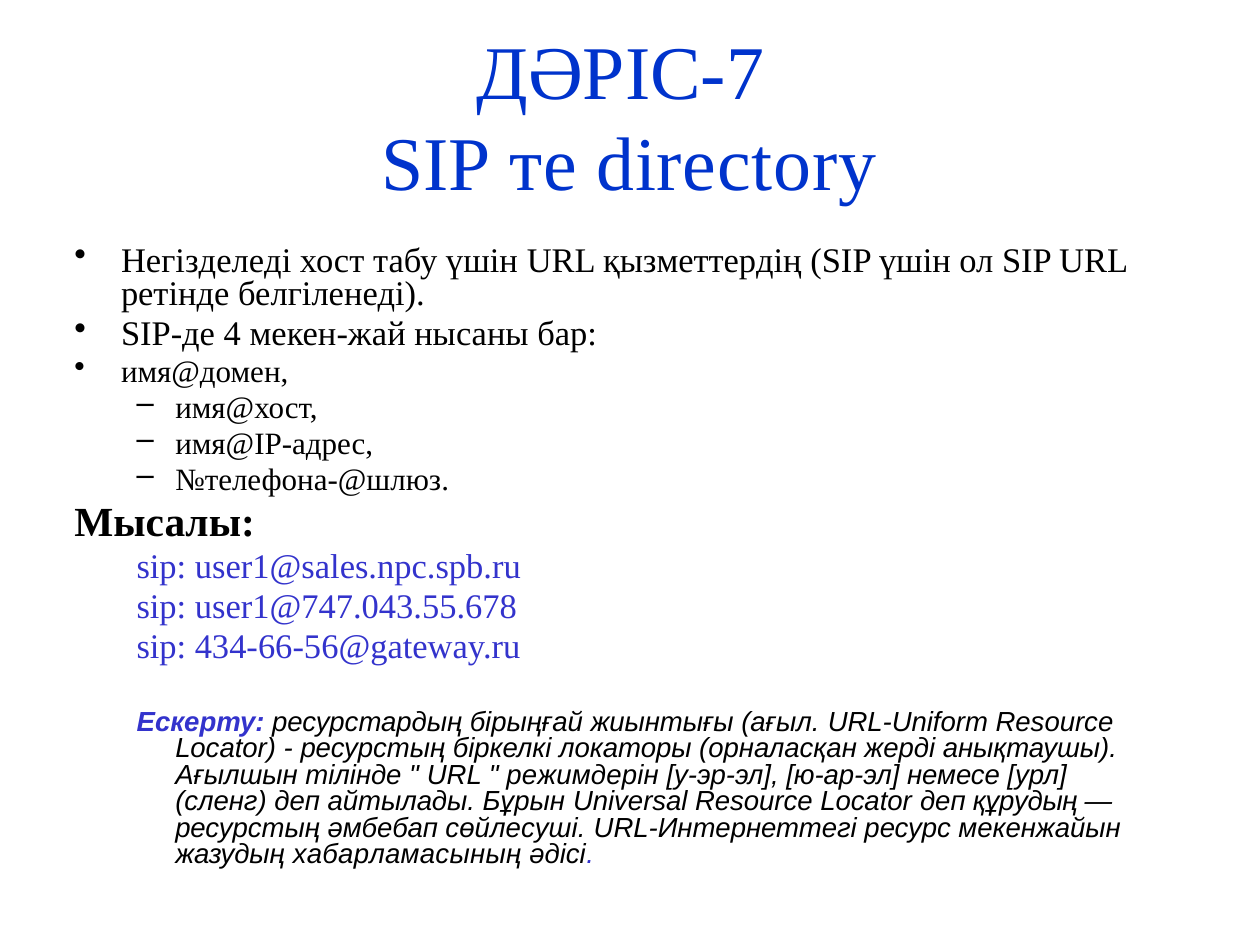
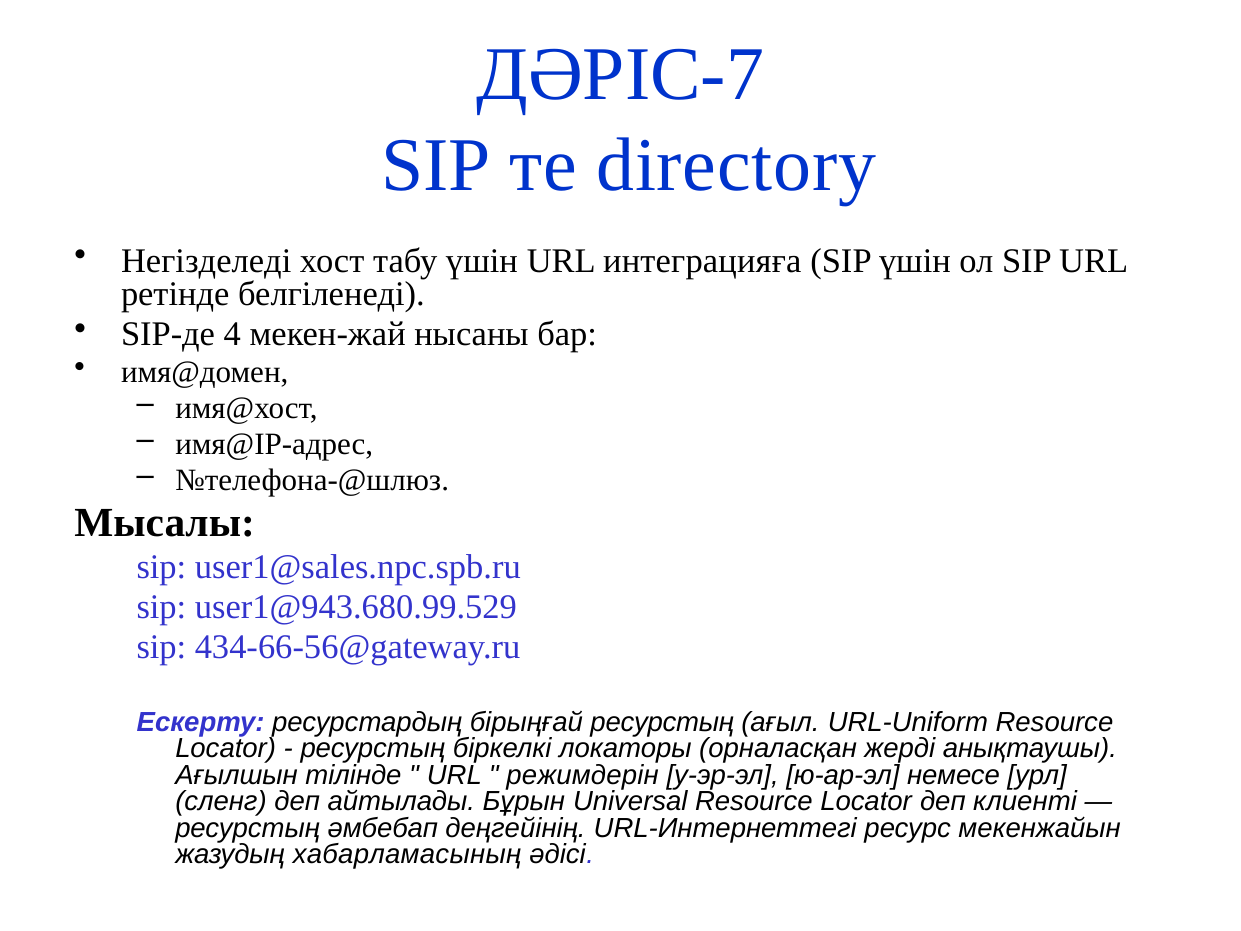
қызметтердің: қызметтердің -> интеграцияға
user1@747.043.55.678: user1@747.043.55.678 -> user1@943.680.99.529
бірыңғай жиынтығы: жиынтығы -> ресурстың
құрудың: құрудың -> клиенті
сөйлесуші: сөйлесуші -> деңгейінің
